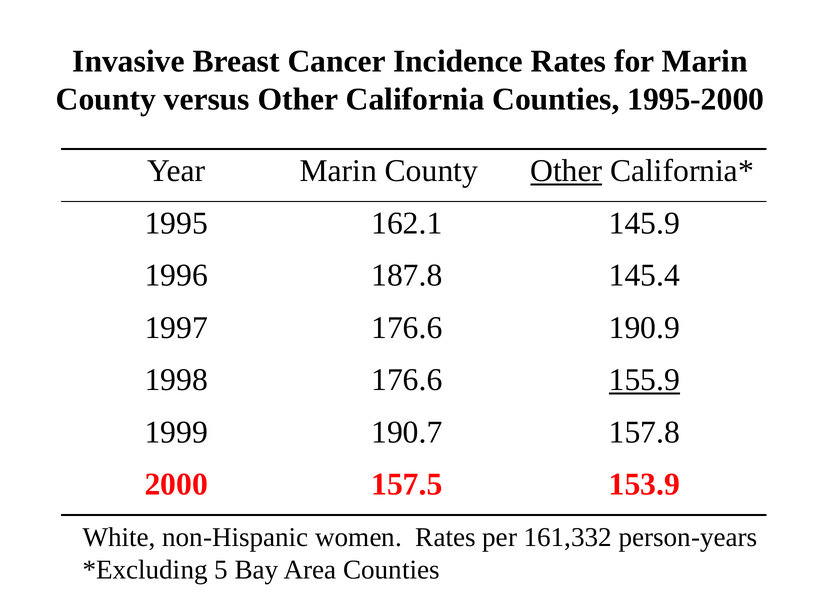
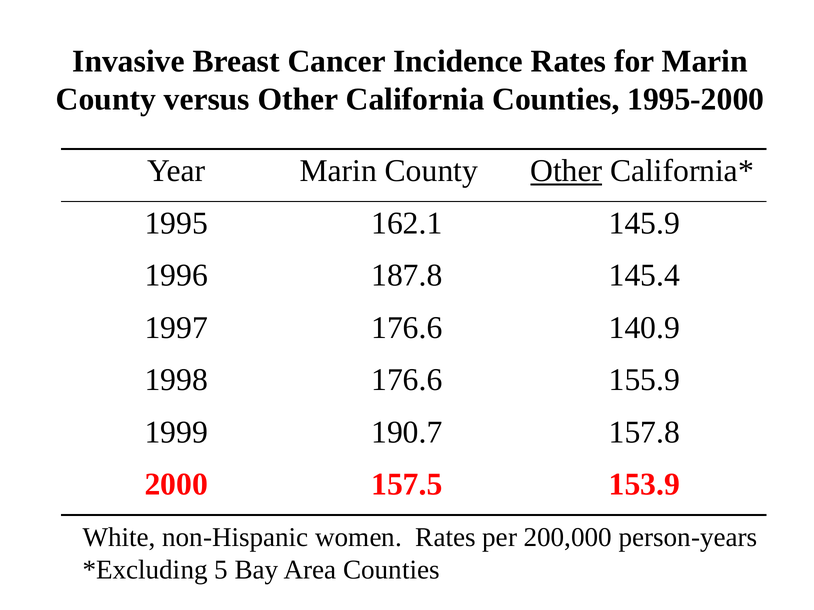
190.9: 190.9 -> 140.9
155.9 underline: present -> none
161,332: 161,332 -> 200,000
